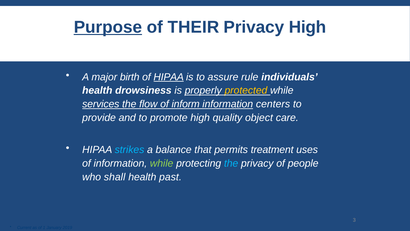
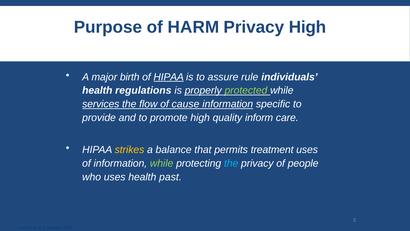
Purpose underline: present -> none
THEIR: THEIR -> HARM
drowsiness: drowsiness -> regulations
protected colour: yellow -> light green
inform: inform -> cause
centers: centers -> specific
object: object -> inform
strikes colour: light blue -> yellow
who shall: shall -> uses
